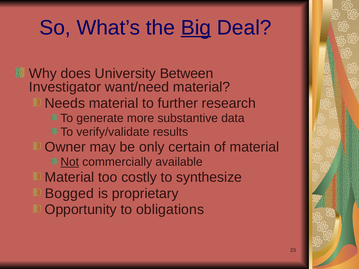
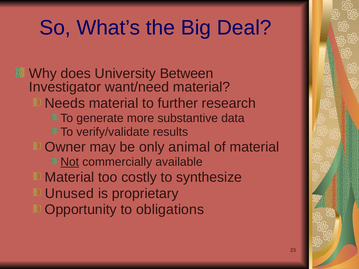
Big underline: present -> none
certain: certain -> animal
Bogged: Bogged -> Unused
